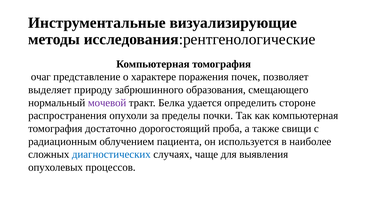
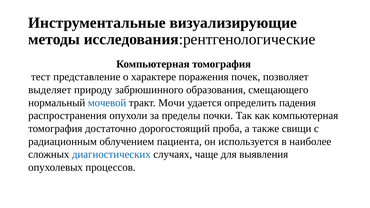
очаг: очаг -> тест
мочевой colour: purple -> blue
Белка: Белка -> Мочи
стороне: стороне -> падения
